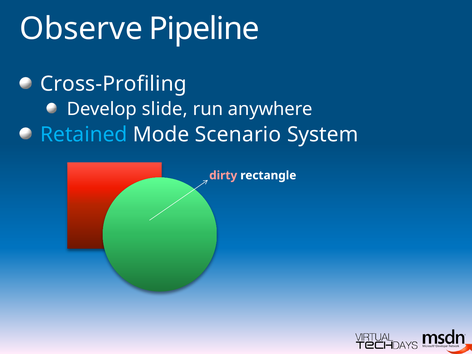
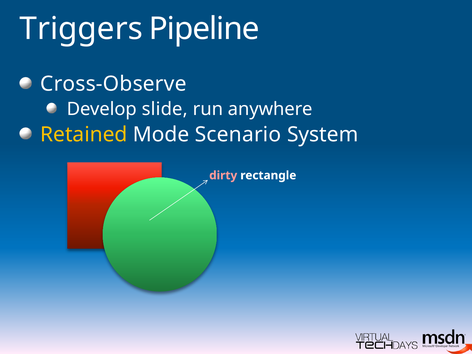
Observe: Observe -> Triggers
Cross-Profiling: Cross-Profiling -> Cross-Observe
Retained colour: light blue -> yellow
